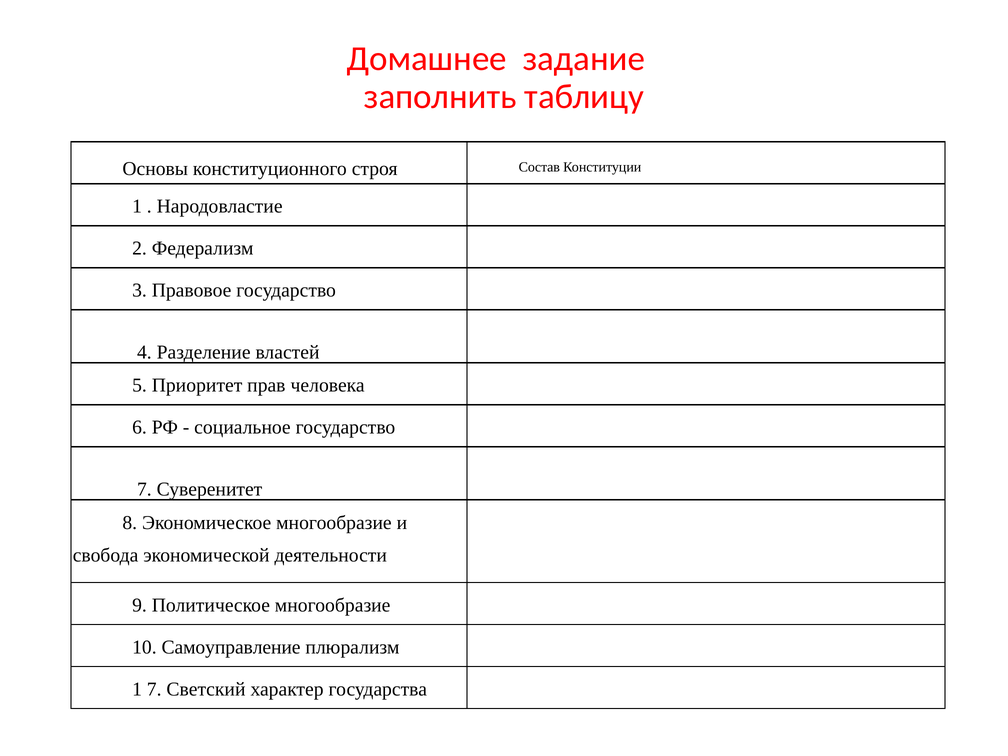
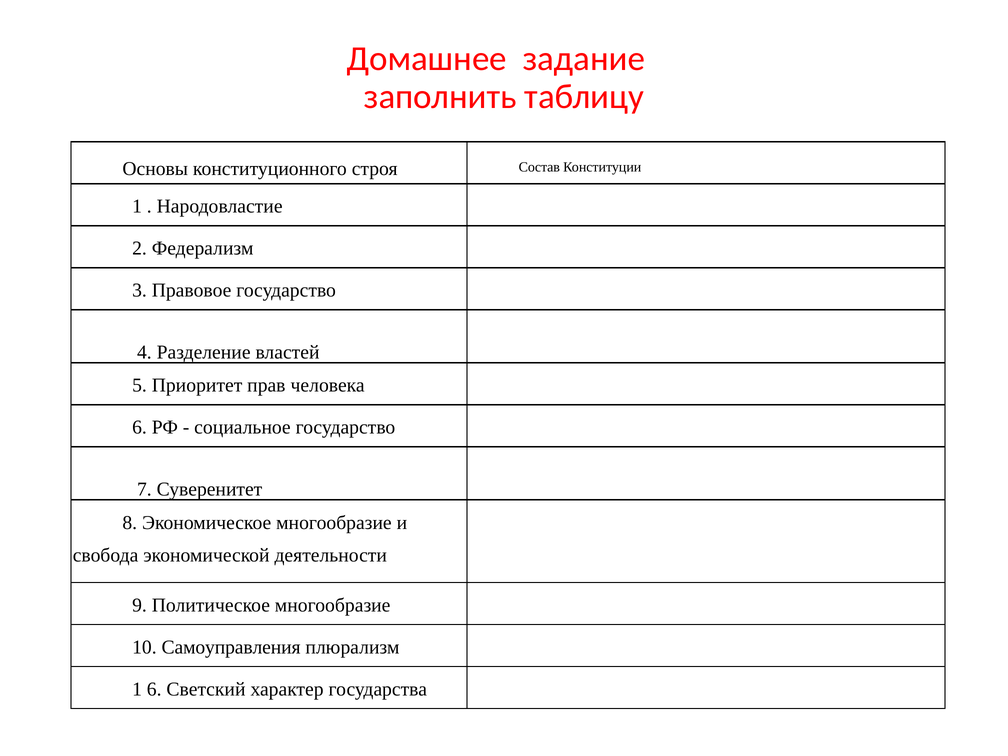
Самоуправление: Самоуправление -> Самоуправления
1 7: 7 -> 6
